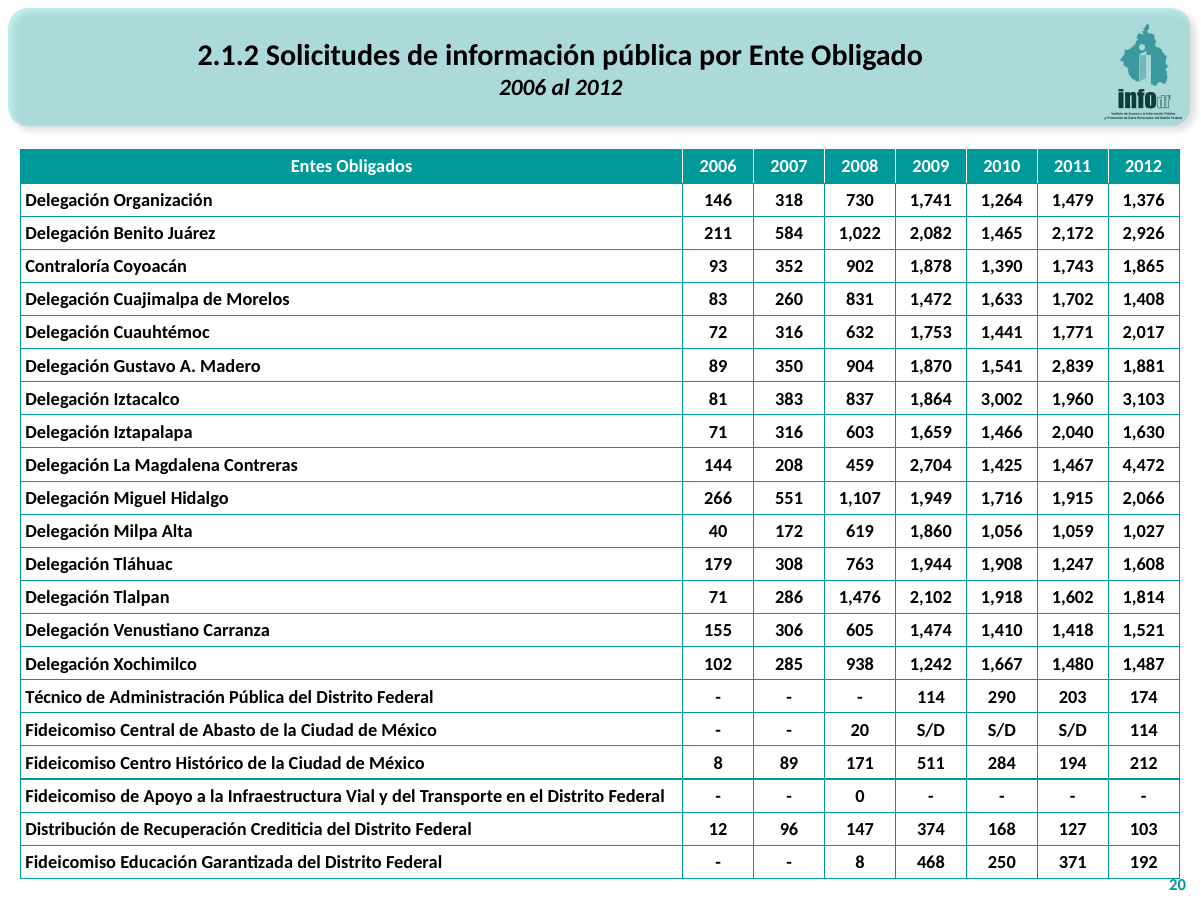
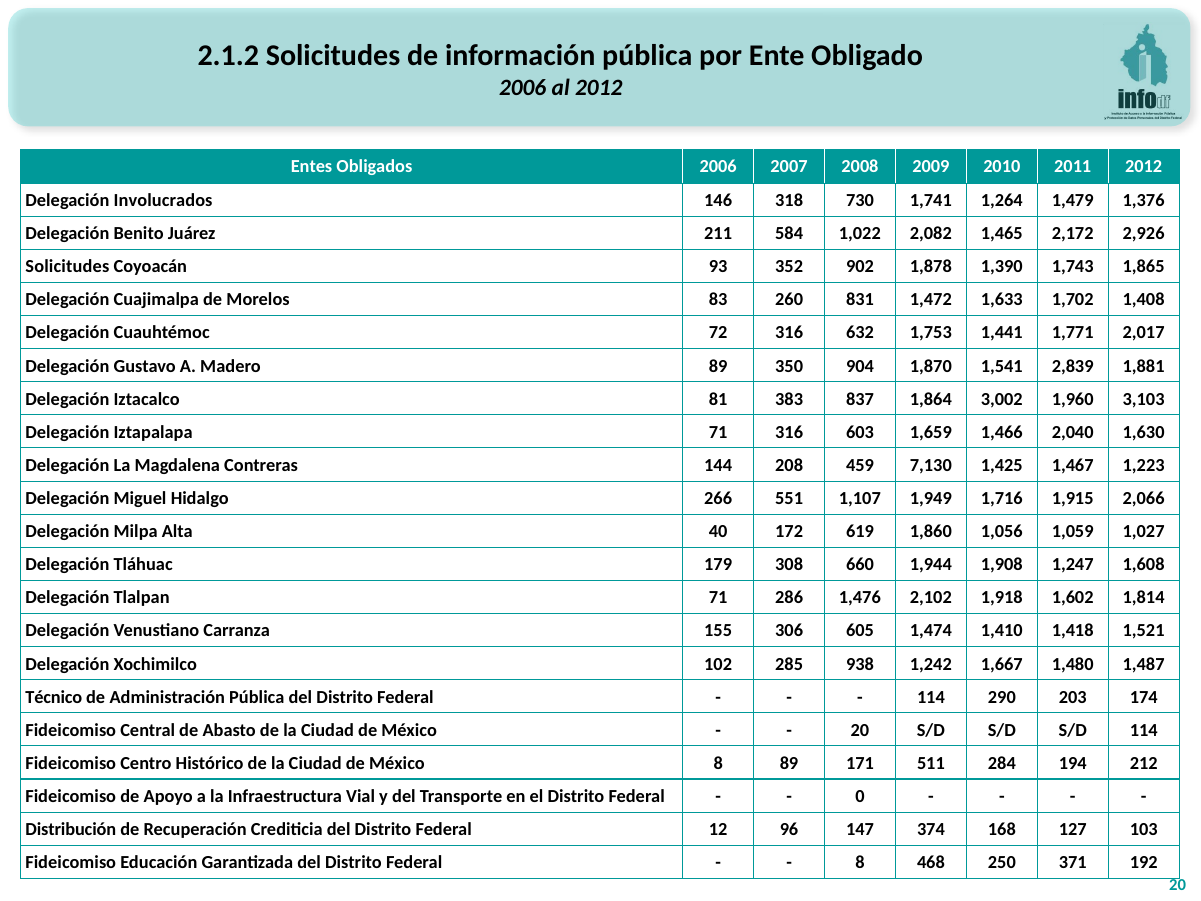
Organización: Organización -> Involucrados
Contraloría at (68, 267): Contraloría -> Solicitudes
2,704: 2,704 -> 7,130
4,472: 4,472 -> 1,223
763: 763 -> 660
